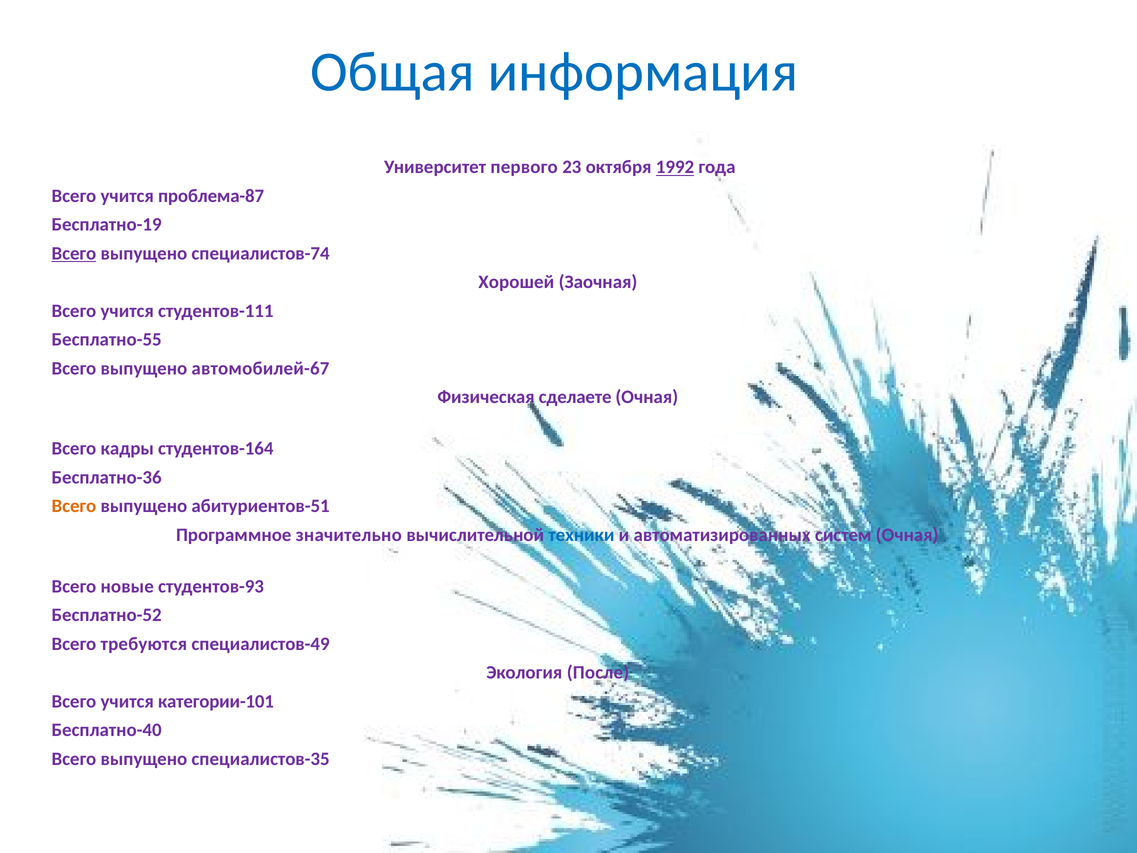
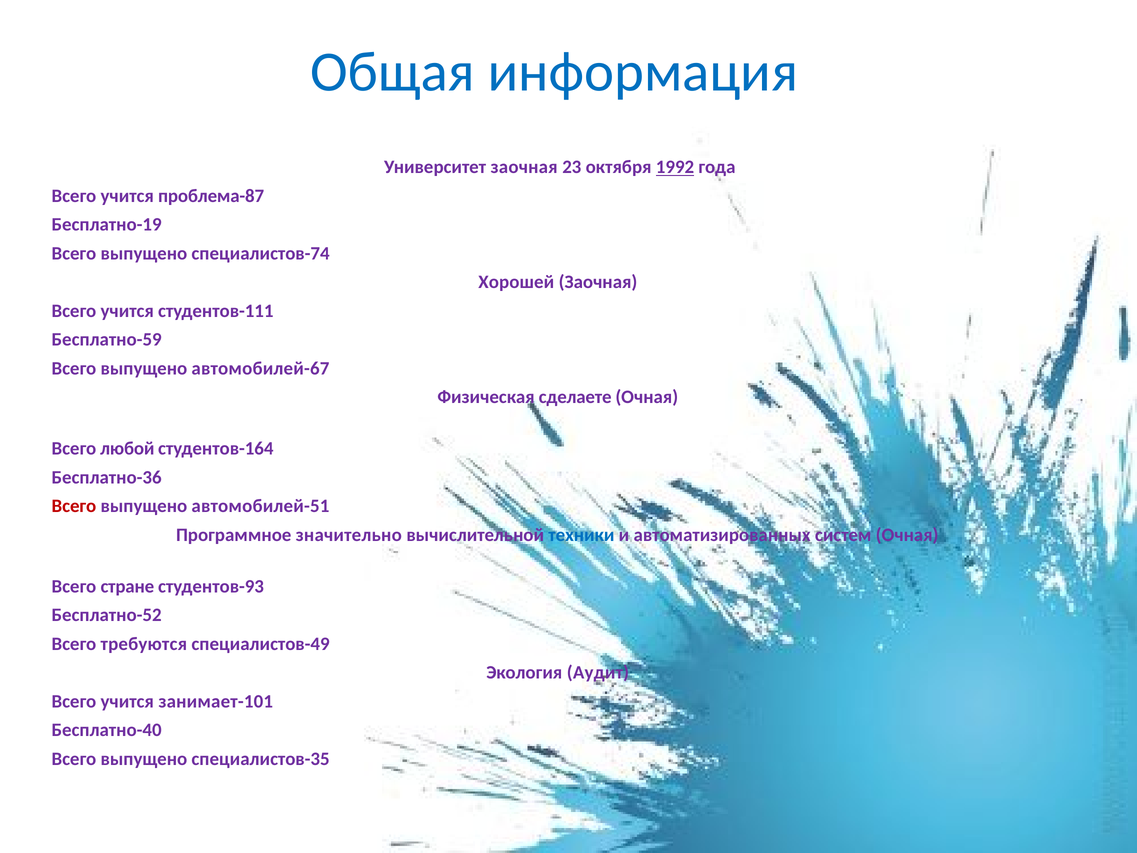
Университет первого: первого -> заочная
Всего at (74, 253) underline: present -> none
Бесплатно-55: Бесплатно-55 -> Бесплатно-59
кадры: кадры -> любой
Всего at (74, 506) colour: orange -> red
абитуриентов-51: абитуриентов-51 -> автомобилей-51
новые: новые -> стране
После: После -> Аудит
категории-101: категории-101 -> занимает-101
